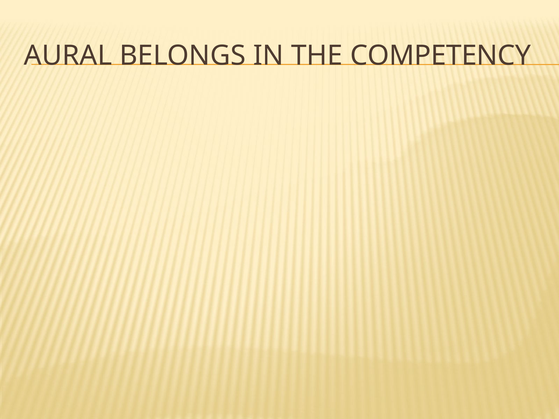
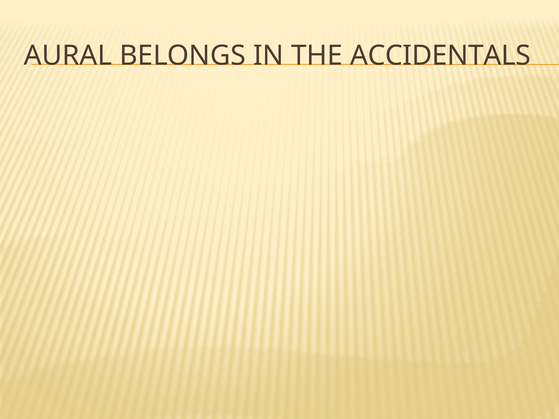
COMPETENCY: COMPETENCY -> ACCIDENTALS
